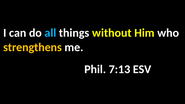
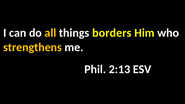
all colour: light blue -> yellow
without: without -> borders
7:13: 7:13 -> 2:13
